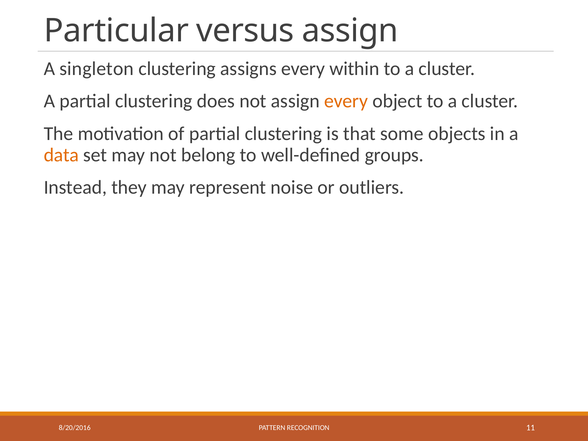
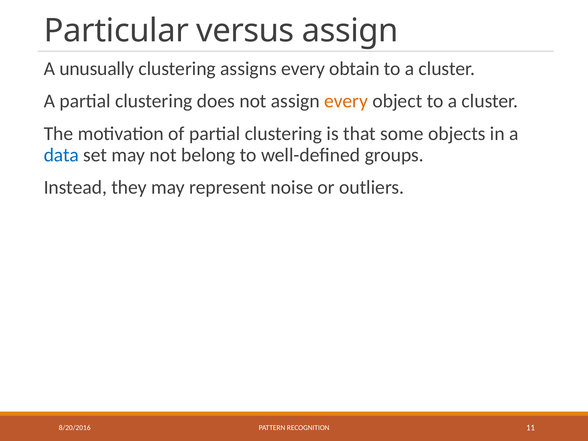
singleton: singleton -> unusually
within: within -> obtain
data colour: orange -> blue
